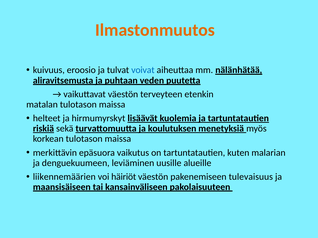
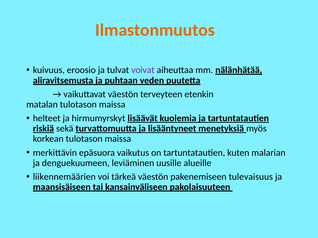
voivat colour: blue -> purple
koulutuksen: koulutuksen -> lisääntyneet
häiriöt: häiriöt -> tärkeä
